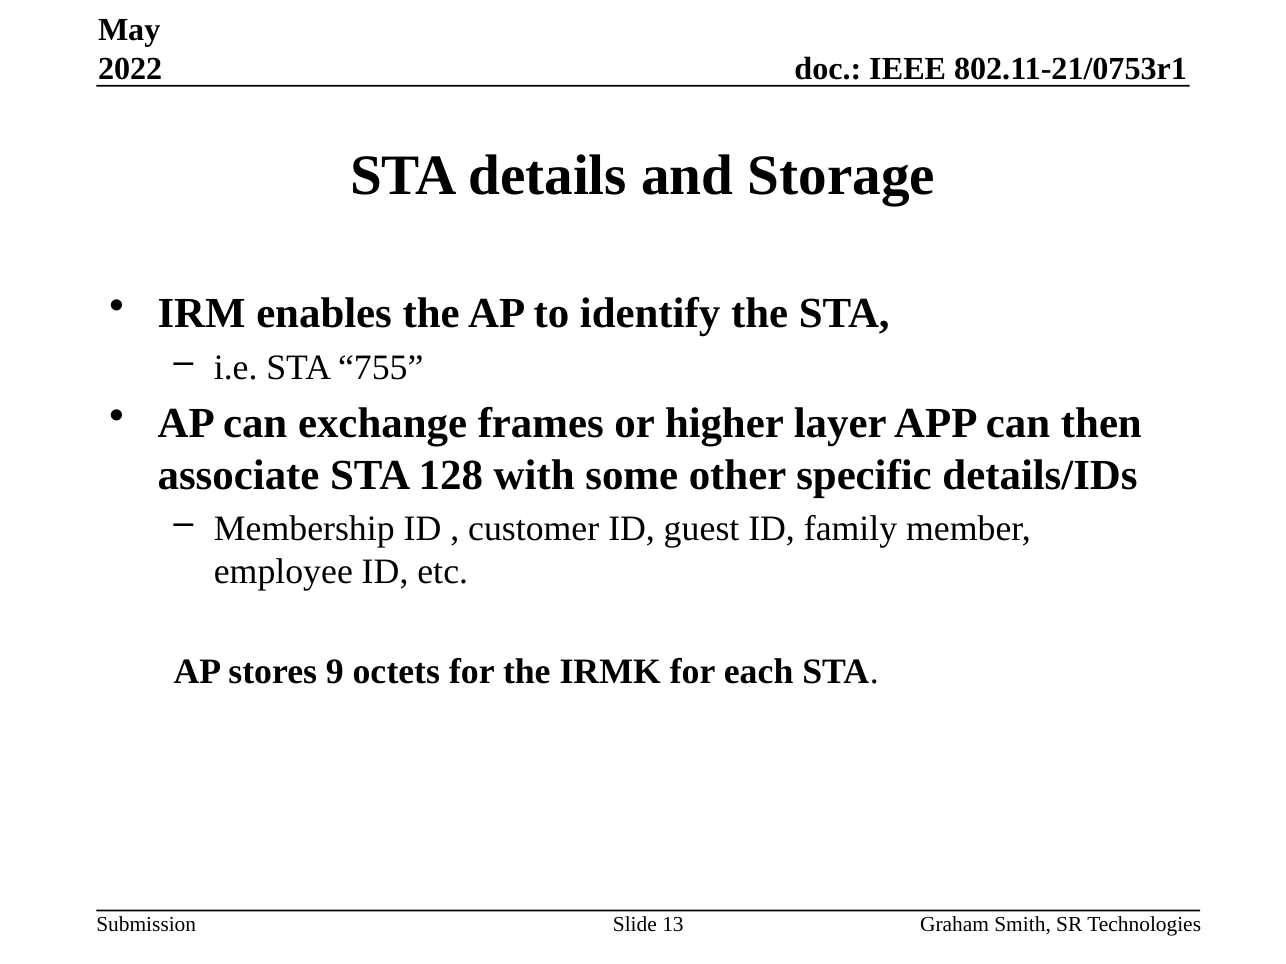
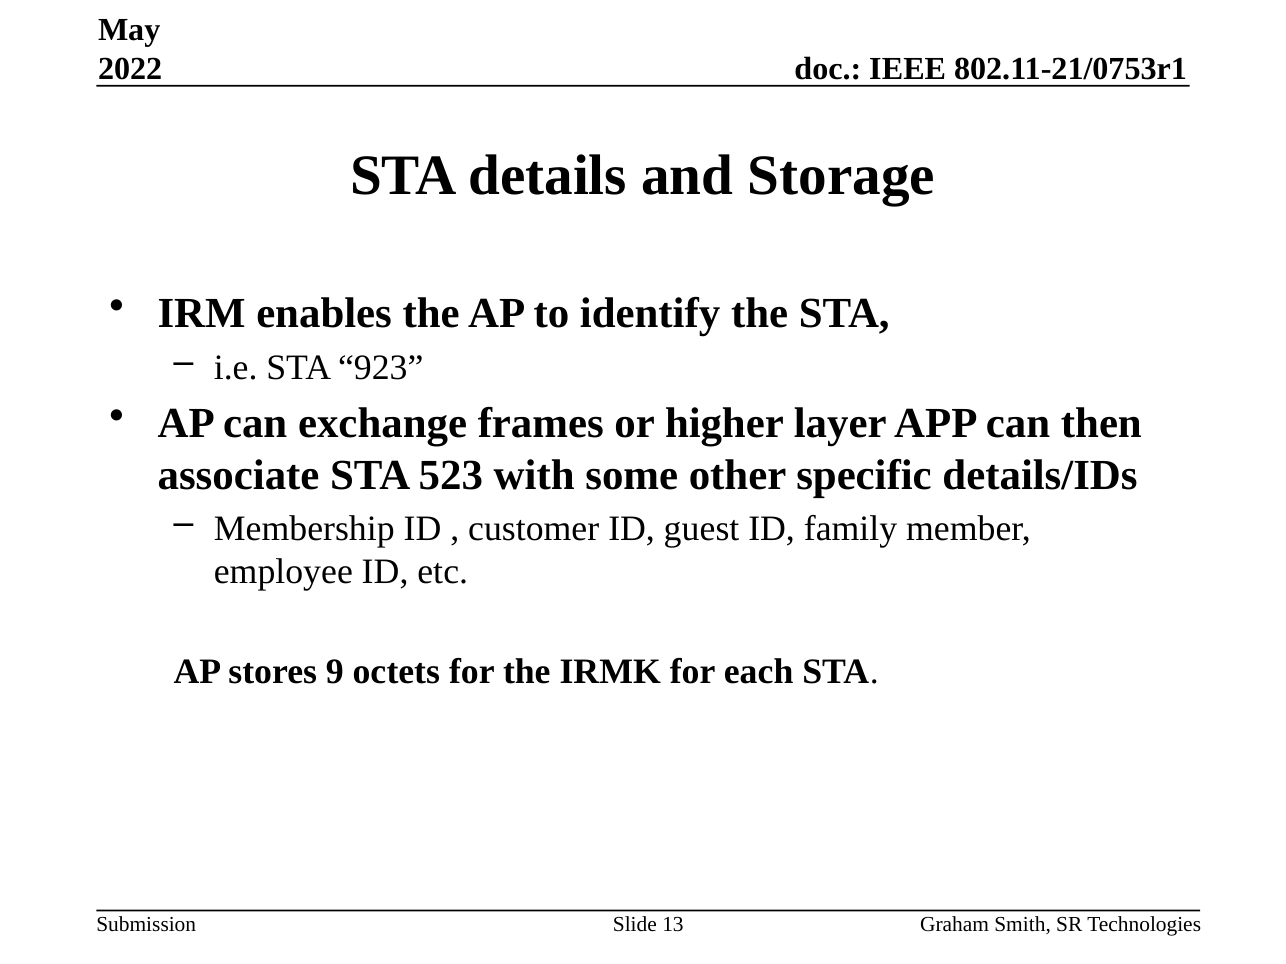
755: 755 -> 923
128: 128 -> 523
